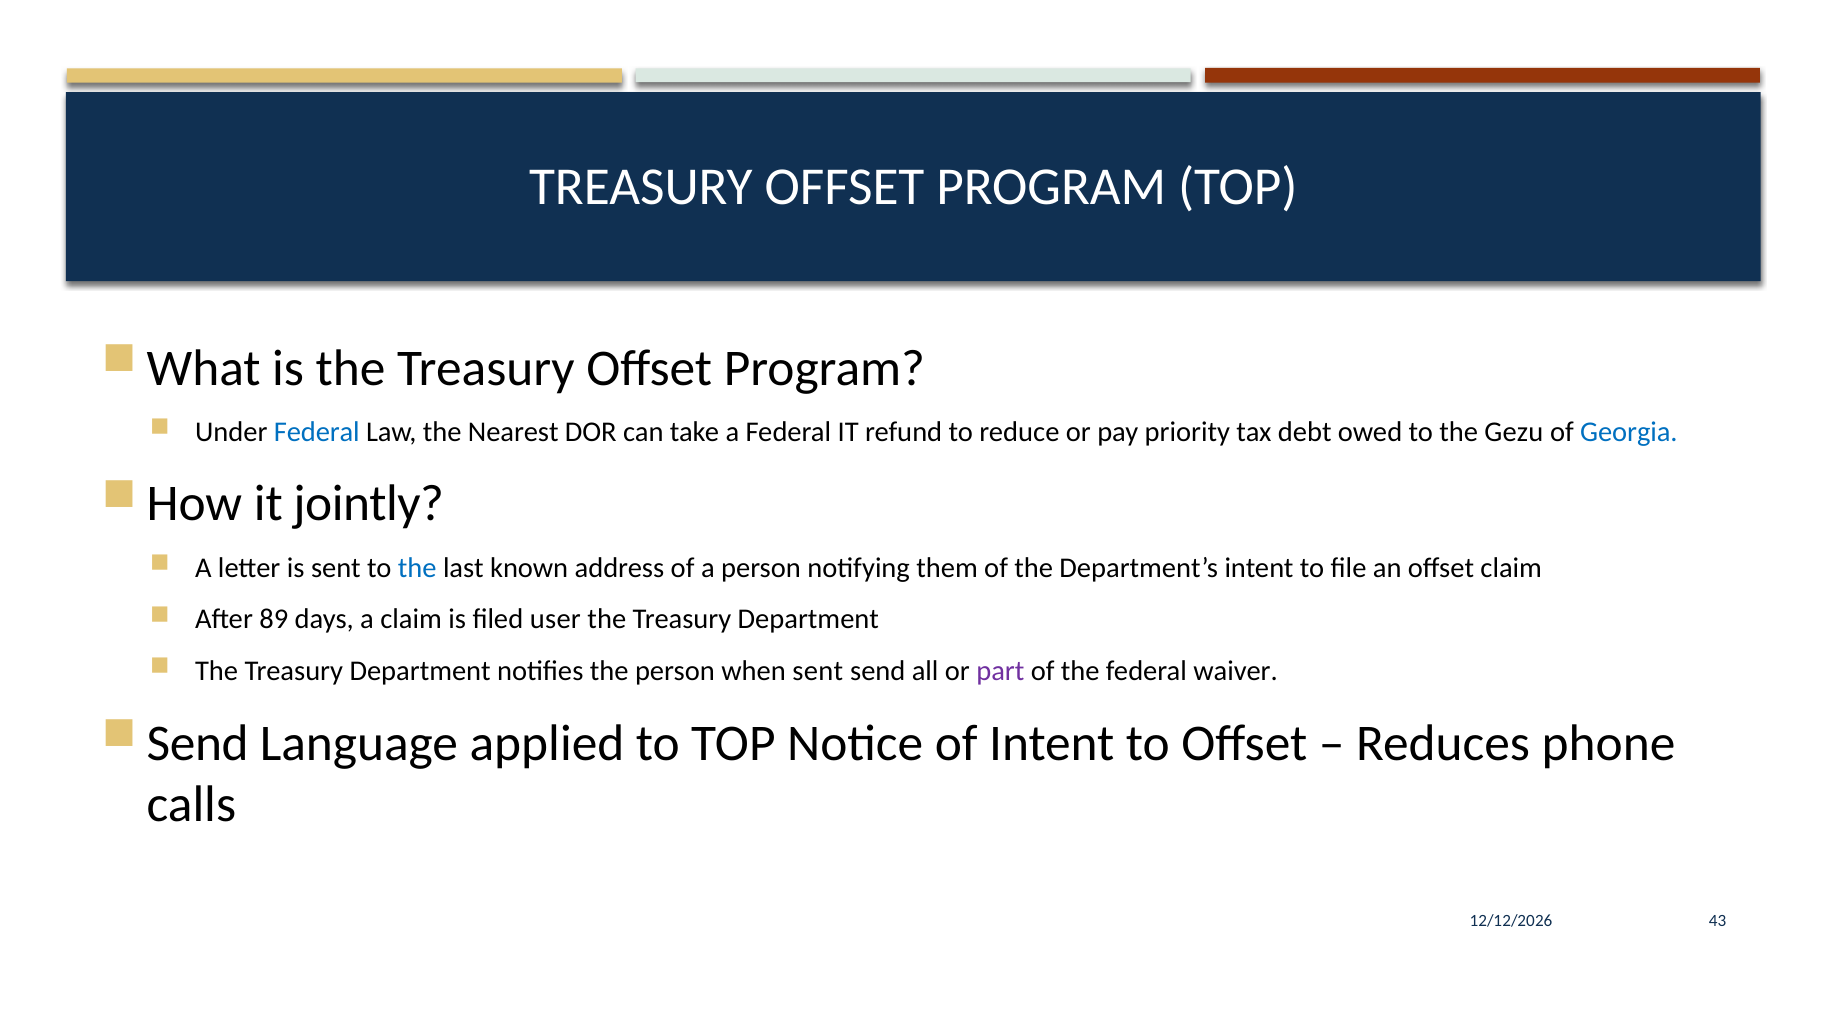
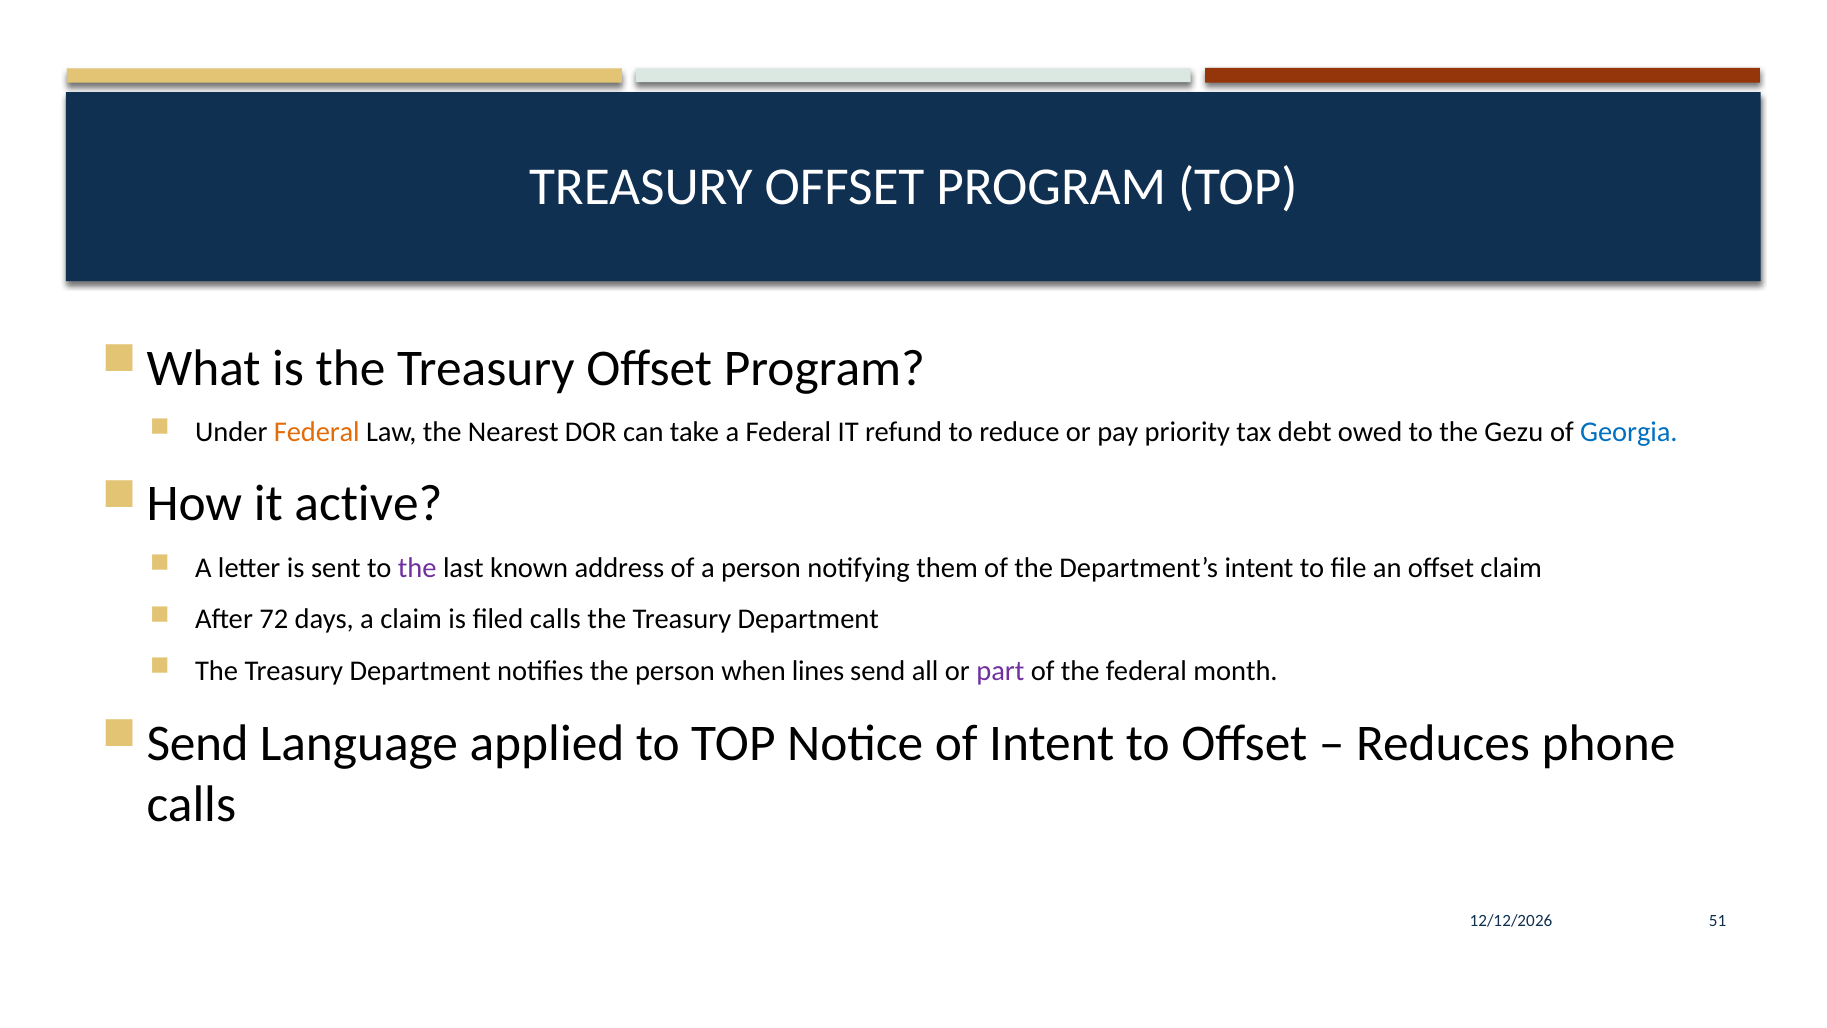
Federal at (317, 432) colour: blue -> orange
jointly: jointly -> active
the at (417, 568) colour: blue -> purple
89: 89 -> 72
filed user: user -> calls
when sent: sent -> lines
waiver: waiver -> month
43: 43 -> 51
